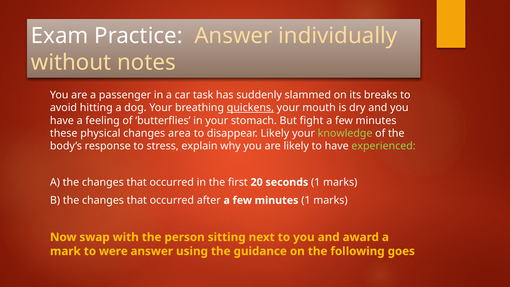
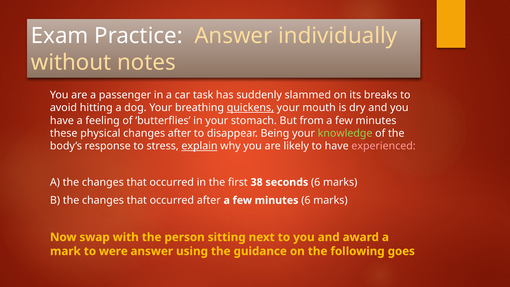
fight: fight -> from
changes area: area -> after
disappear Likely: Likely -> Being
explain underline: none -> present
experienced colour: light green -> pink
20: 20 -> 38
seconds 1: 1 -> 6
minutes 1: 1 -> 6
